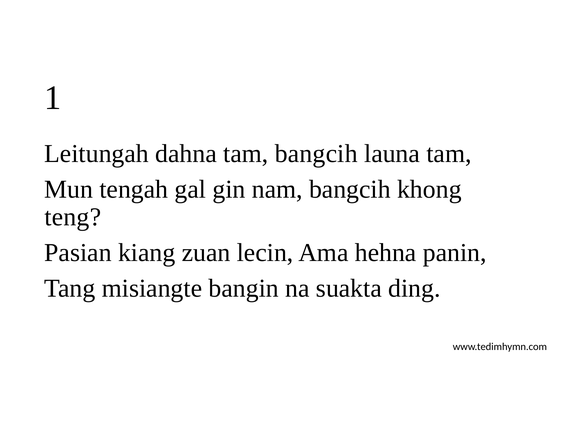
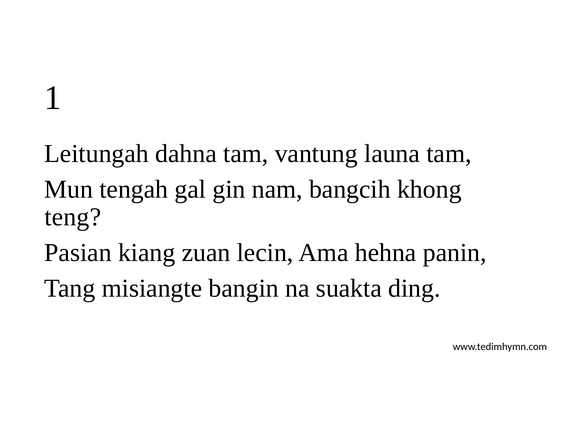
tam bangcih: bangcih -> vantung
